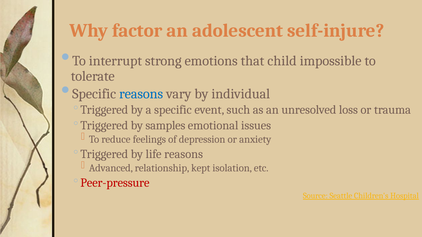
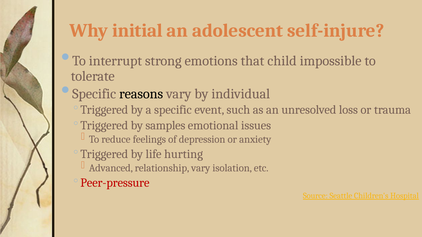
factor: factor -> initial
reasons at (141, 94) colour: blue -> black
life reasons: reasons -> hurting
relationship kept: kept -> vary
